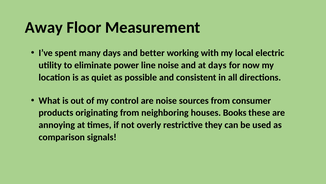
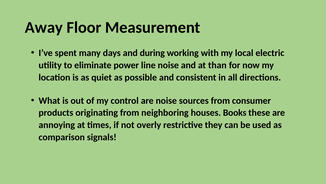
better: better -> during
at days: days -> than
